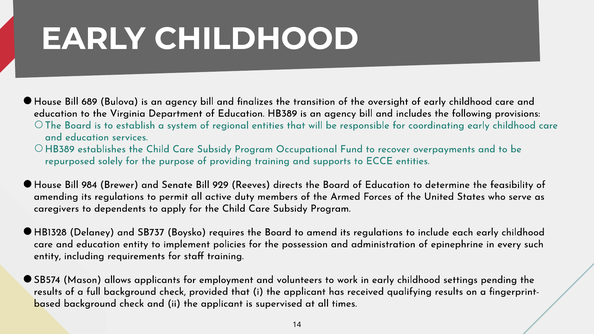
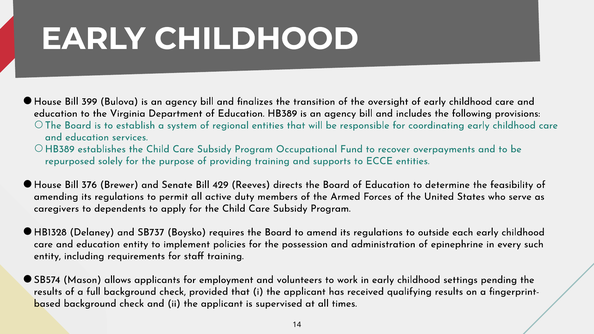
689: 689 -> 399
984: 984 -> 376
929: 929 -> 429
include: include -> outside
